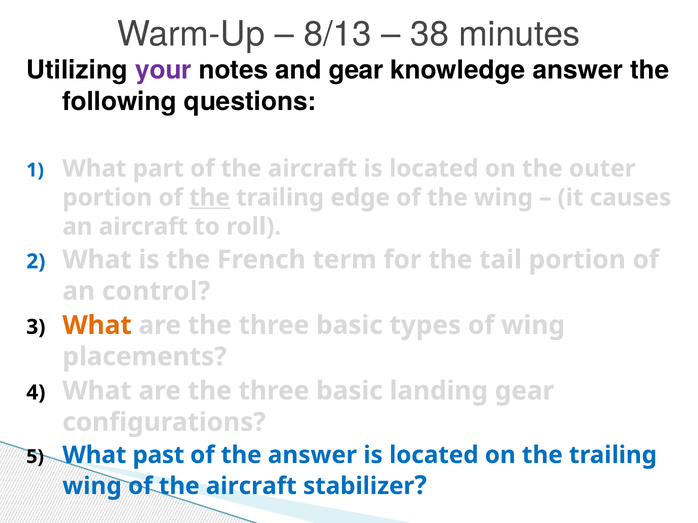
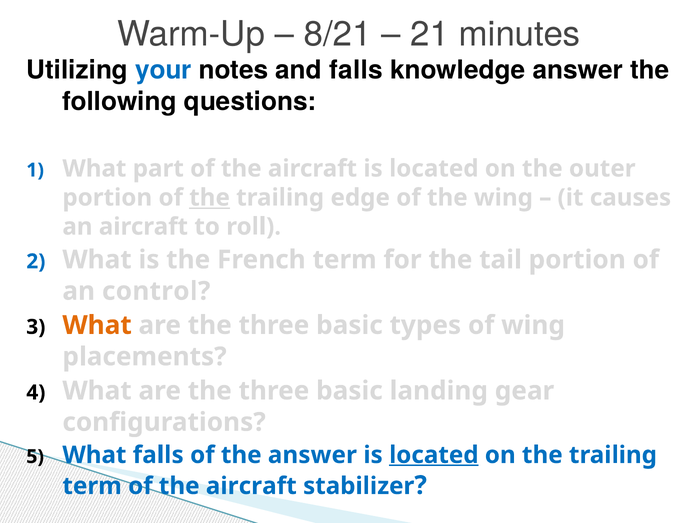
8/13: 8/13 -> 8/21
38: 38 -> 21
your colour: purple -> blue
and gear: gear -> falls
What past: past -> falls
located at (434, 455) underline: none -> present
wing at (92, 486): wing -> term
